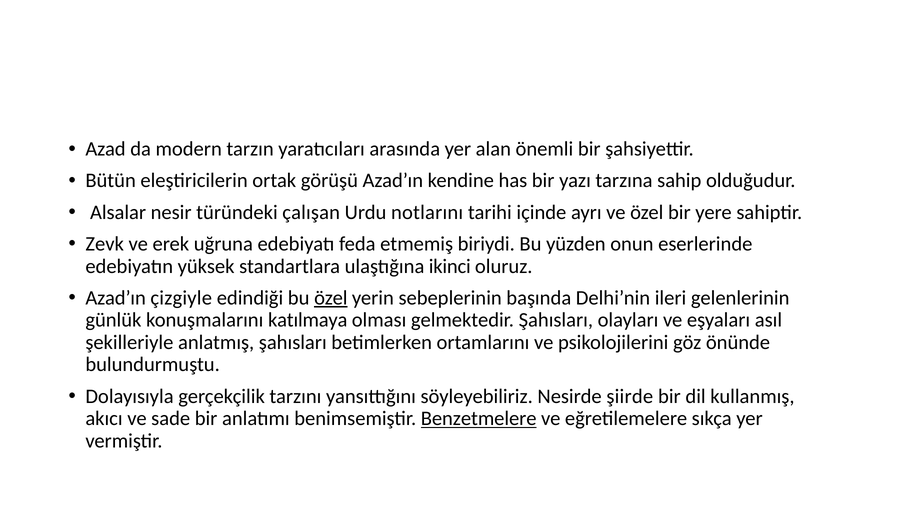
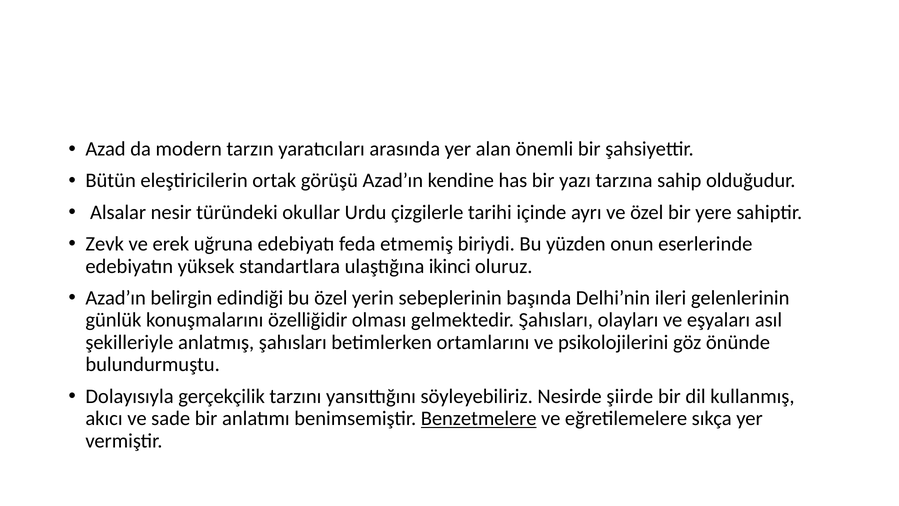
çalışan: çalışan -> okullar
notlarını: notlarını -> çizgilerle
çizgiyle: çizgiyle -> belirgin
özel at (331, 298) underline: present -> none
katılmaya: katılmaya -> özelliğidir
